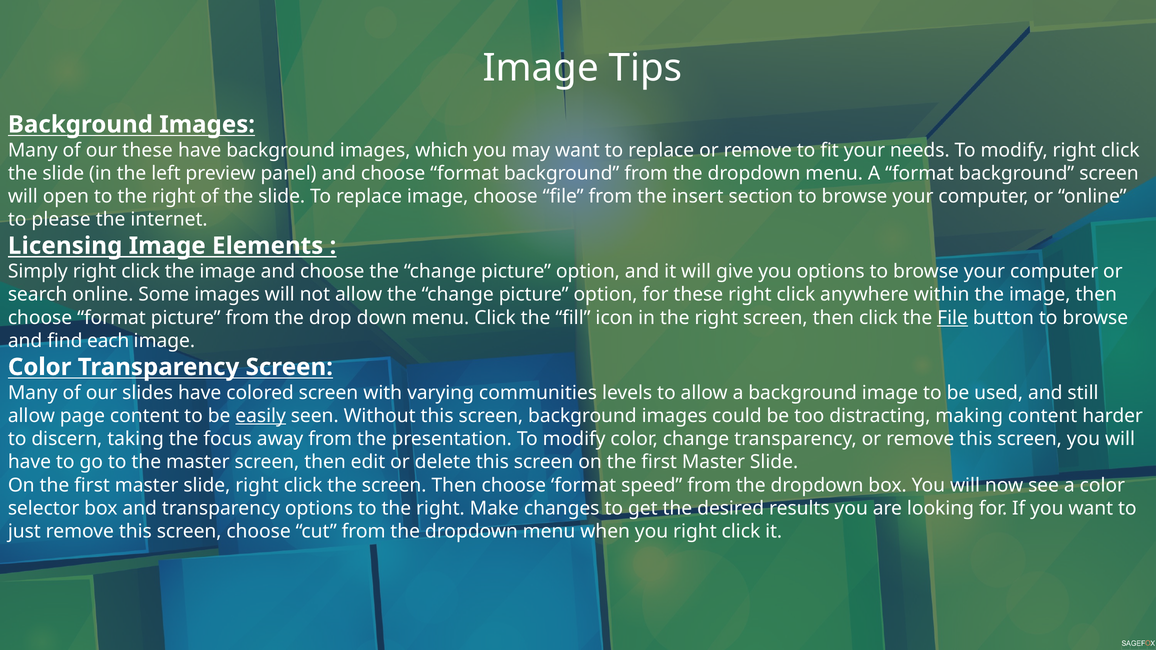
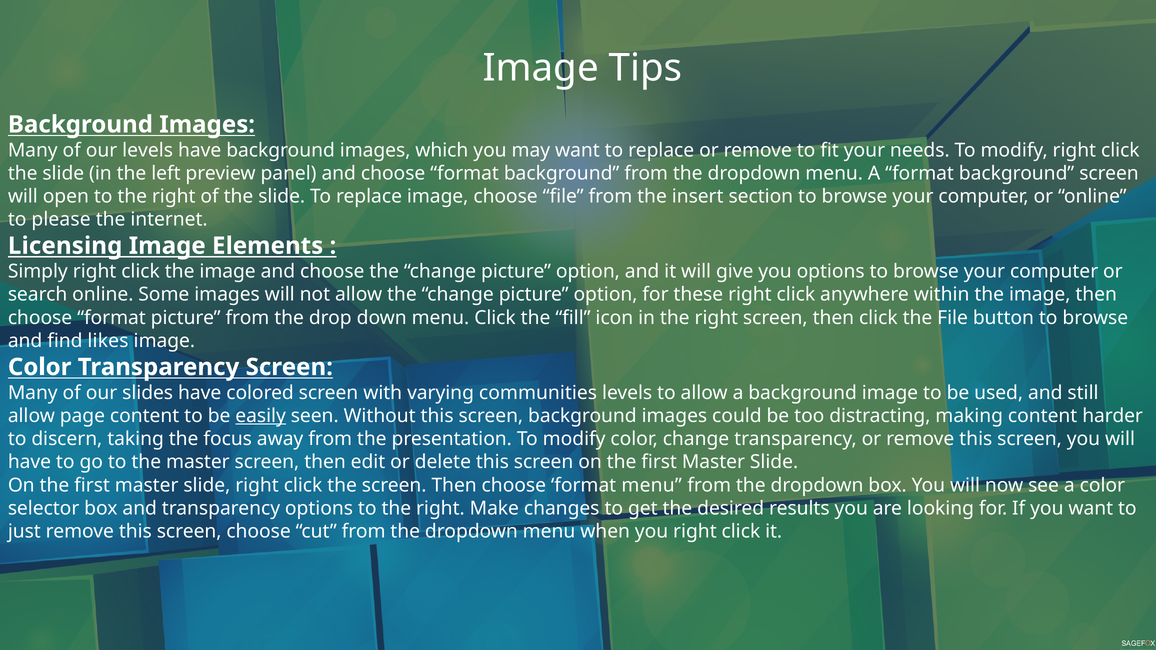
our these: these -> levels
File at (953, 318) underline: present -> none
each: each -> likes
format speed: speed -> menu
